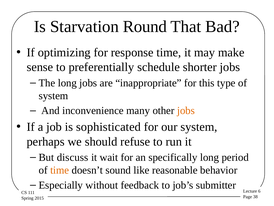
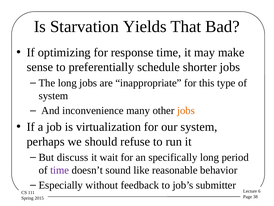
Round: Round -> Yields
sophisticated: sophisticated -> virtualization
time at (60, 170) colour: orange -> purple
